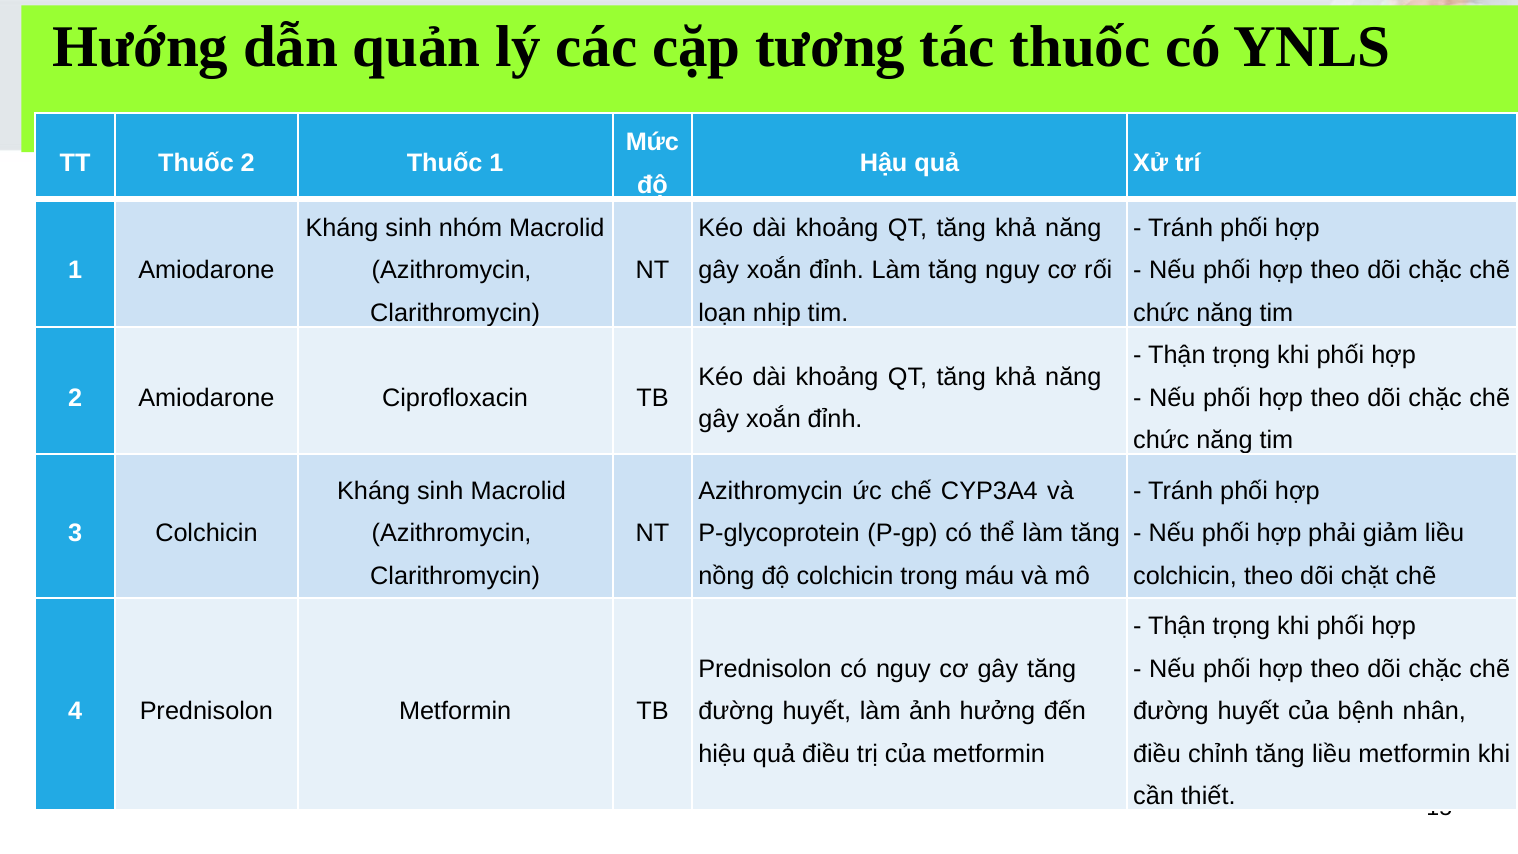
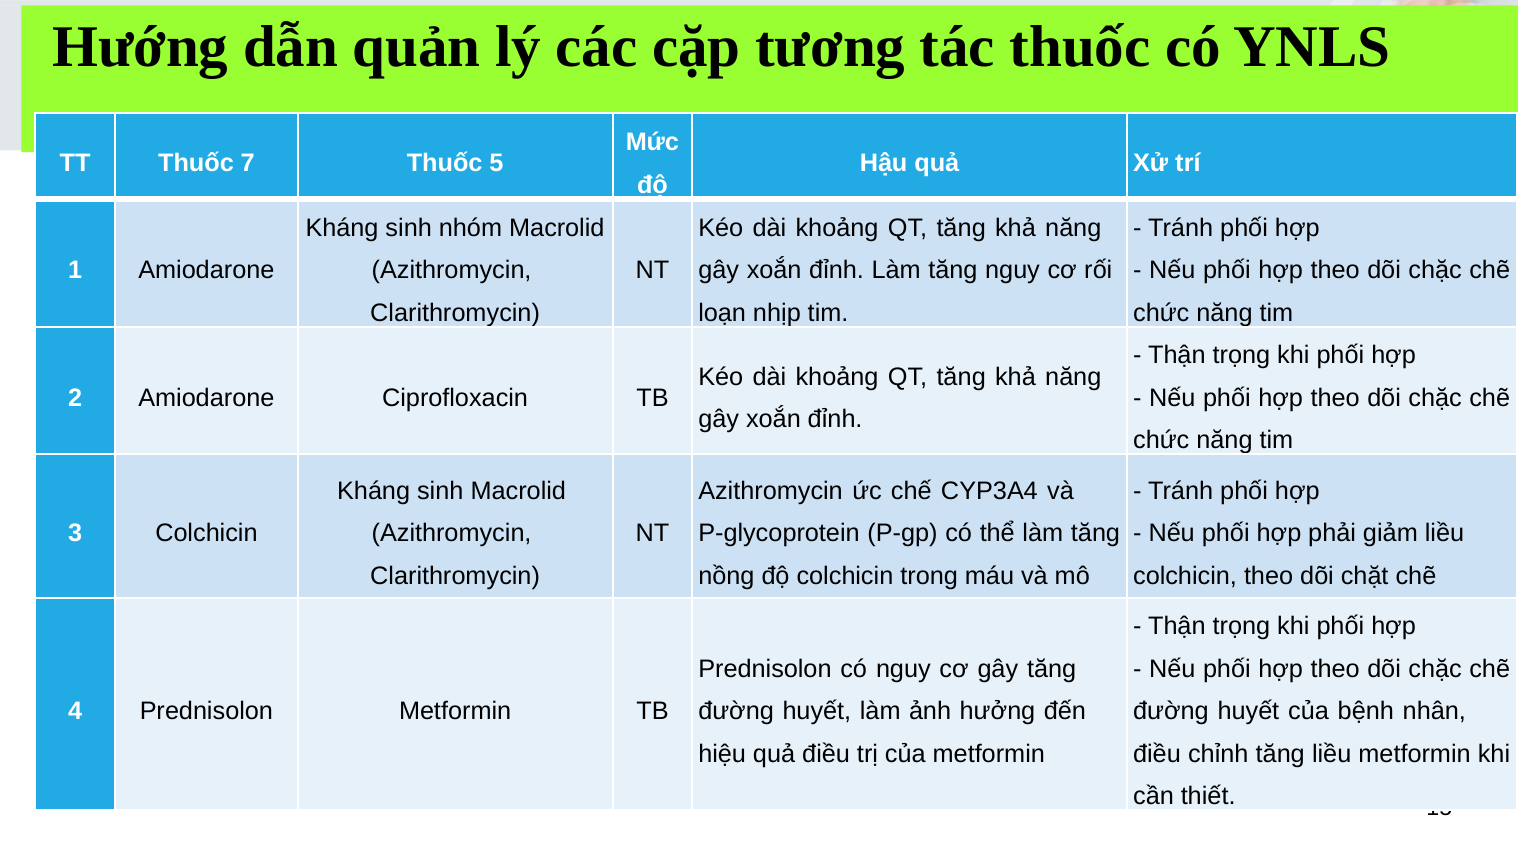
Thuốc 2: 2 -> 7
Thuốc 1: 1 -> 5
